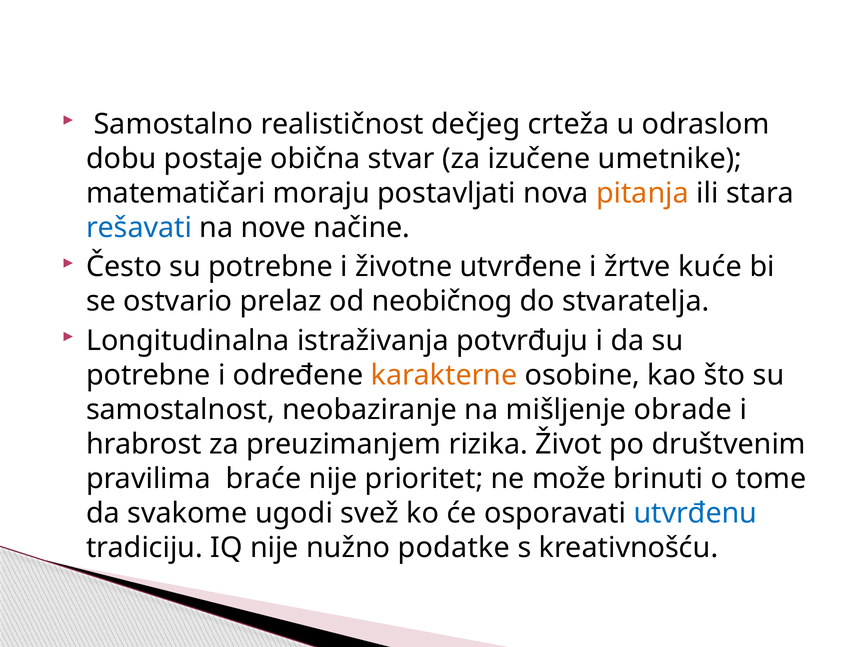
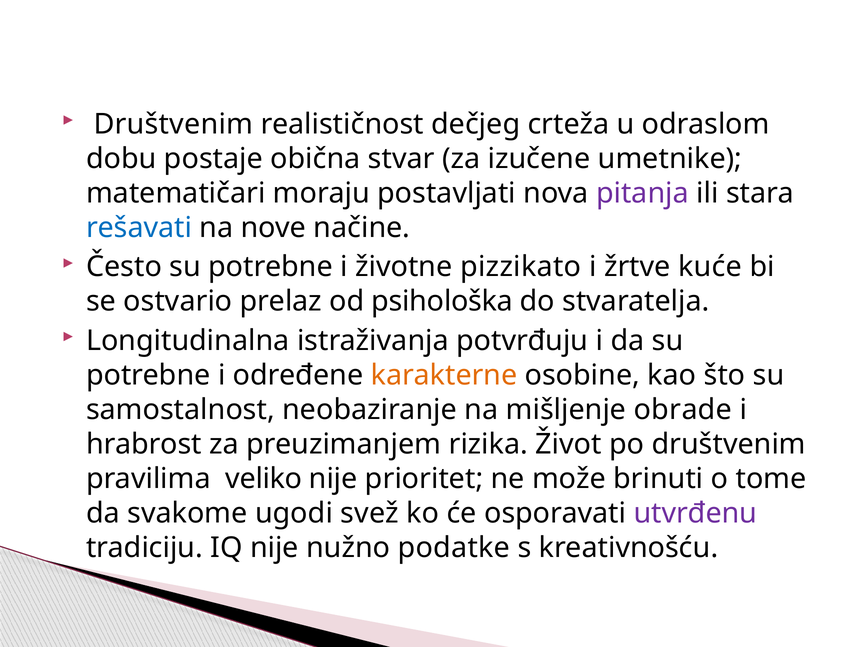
Samostalno at (173, 124): Samostalno -> Društvenim
pitanja colour: orange -> purple
utvrđene: utvrđene -> pizzikato
neobičnog: neobičnog -> psihološka
braće: braće -> veliko
utvrđenu colour: blue -> purple
